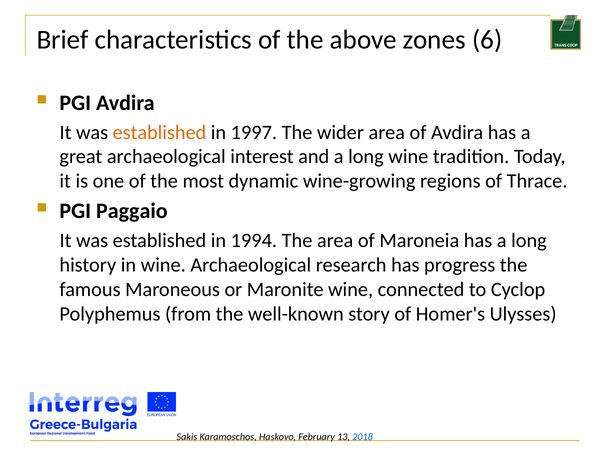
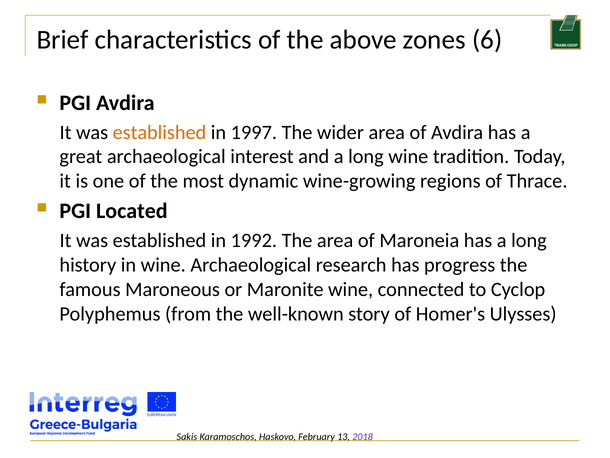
Paggaio: Paggaio -> Located
1994: 1994 -> 1992
2018 colour: blue -> purple
